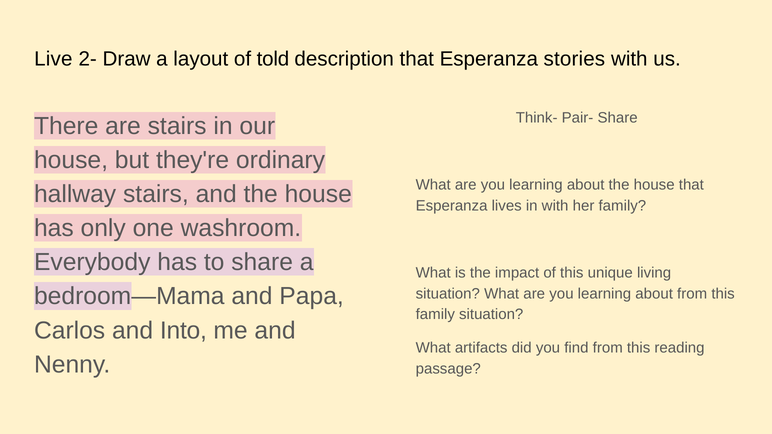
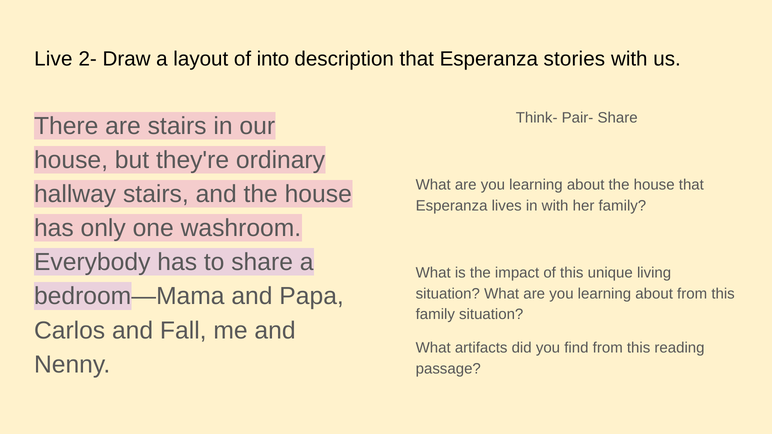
told: told -> into
Into: Into -> Fall
